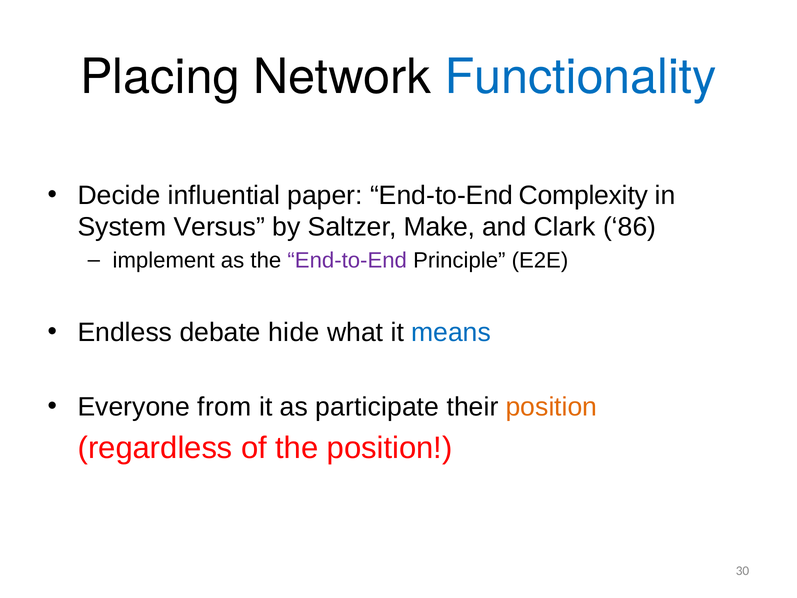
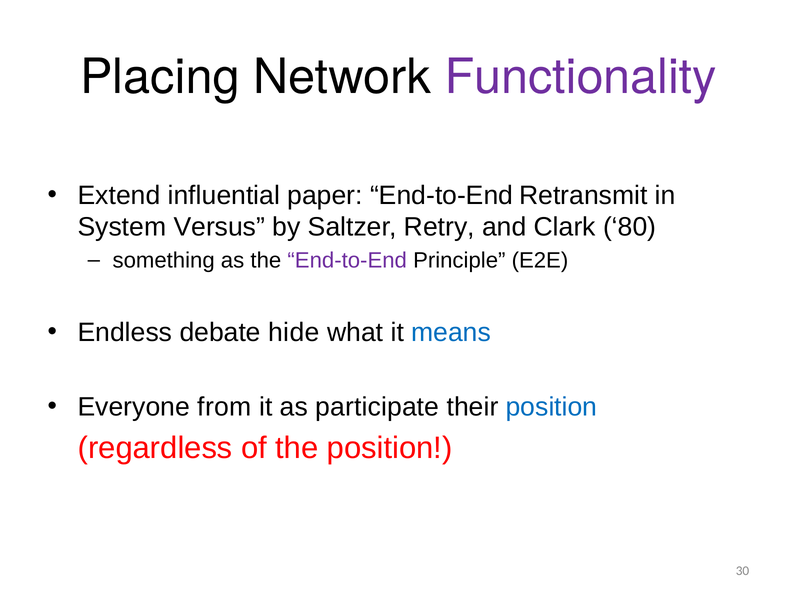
Functionality colour: blue -> purple
Decide: Decide -> Extend
Complexity: Complexity -> Retransmit
Make: Make -> Retry
86: 86 -> 80
implement: implement -> something
position at (551, 407) colour: orange -> blue
